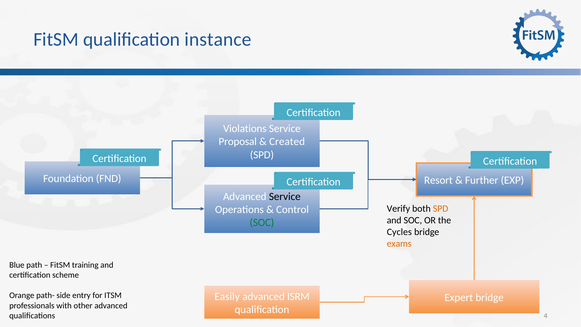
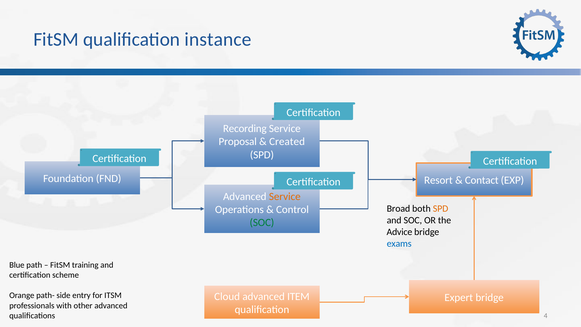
Violations: Violations -> Recording
Further: Further -> Contact
Service at (285, 196) colour: black -> orange
Verify: Verify -> Broad
Cycles: Cycles -> Advice
exams colour: orange -> blue
Easily: Easily -> Cloud
ISRM: ISRM -> ITEM
